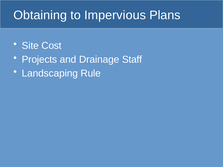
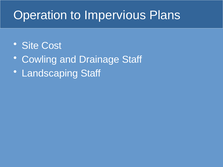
Obtaining: Obtaining -> Operation
Projects: Projects -> Cowling
Landscaping Rule: Rule -> Staff
